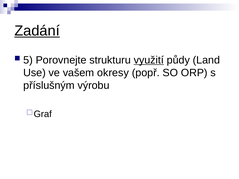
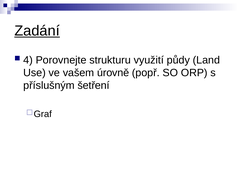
5: 5 -> 4
využití underline: present -> none
okresy: okresy -> úrovně
výrobu: výrobu -> šetření
